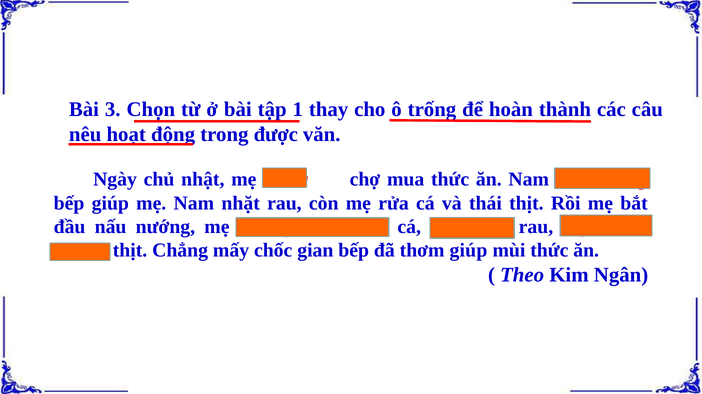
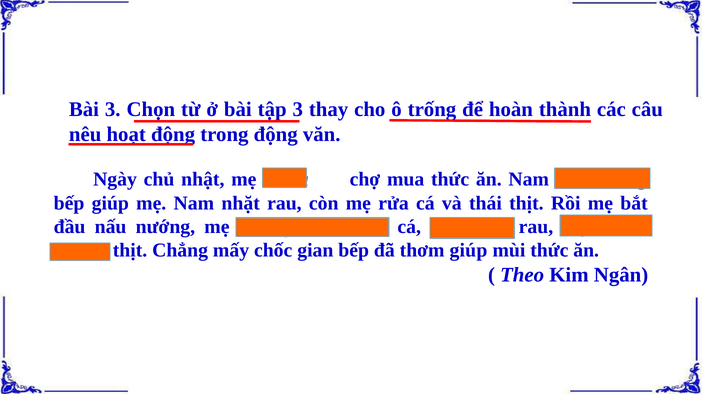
tập 1: 1 -> 3
trong được: được -> động
